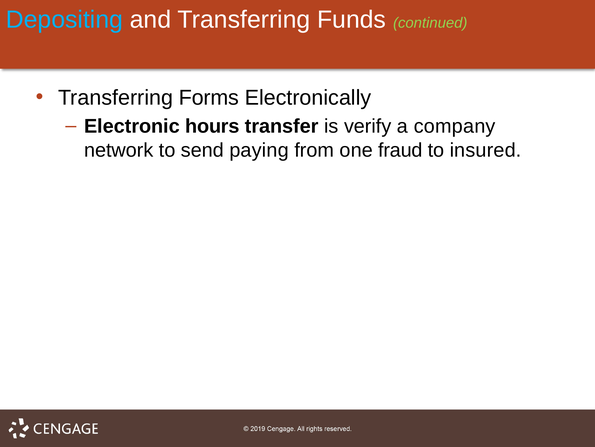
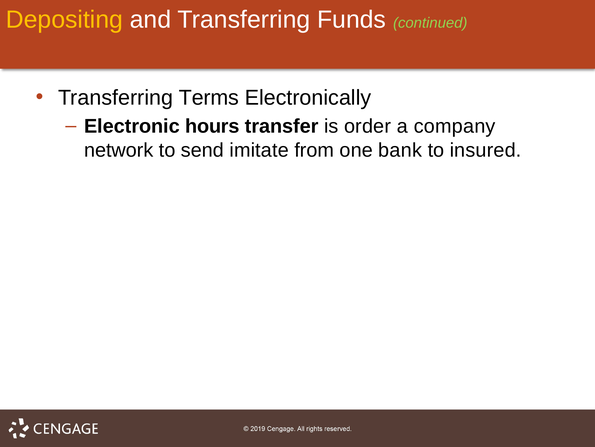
Depositing colour: light blue -> yellow
Forms: Forms -> Terms
verify: verify -> order
paying: paying -> imitate
fraud: fraud -> bank
